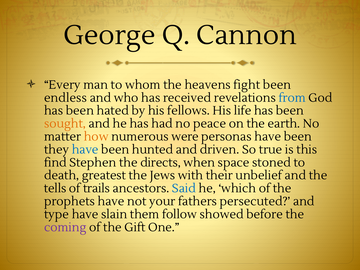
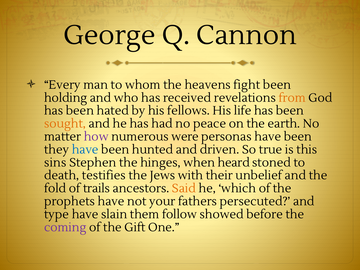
endless: endless -> holding
from colour: blue -> orange
how colour: orange -> purple
find: find -> sins
directs: directs -> hinges
space: space -> heard
greatest: greatest -> testifies
tells: tells -> fold
Said colour: blue -> orange
